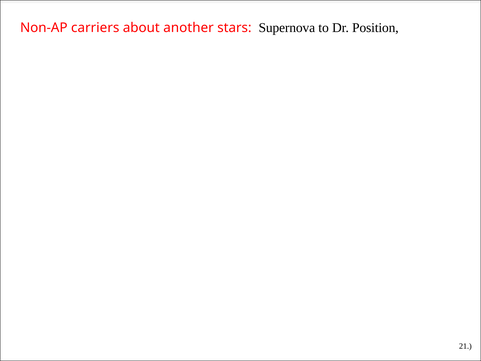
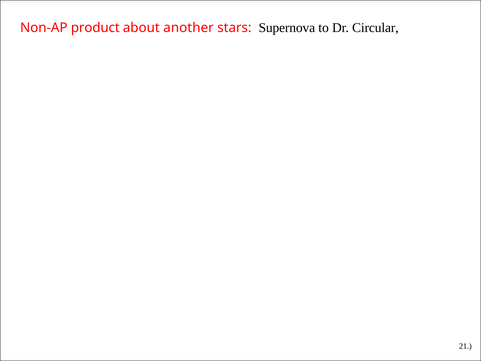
carriers: carriers -> product
Position: Position -> Circular
